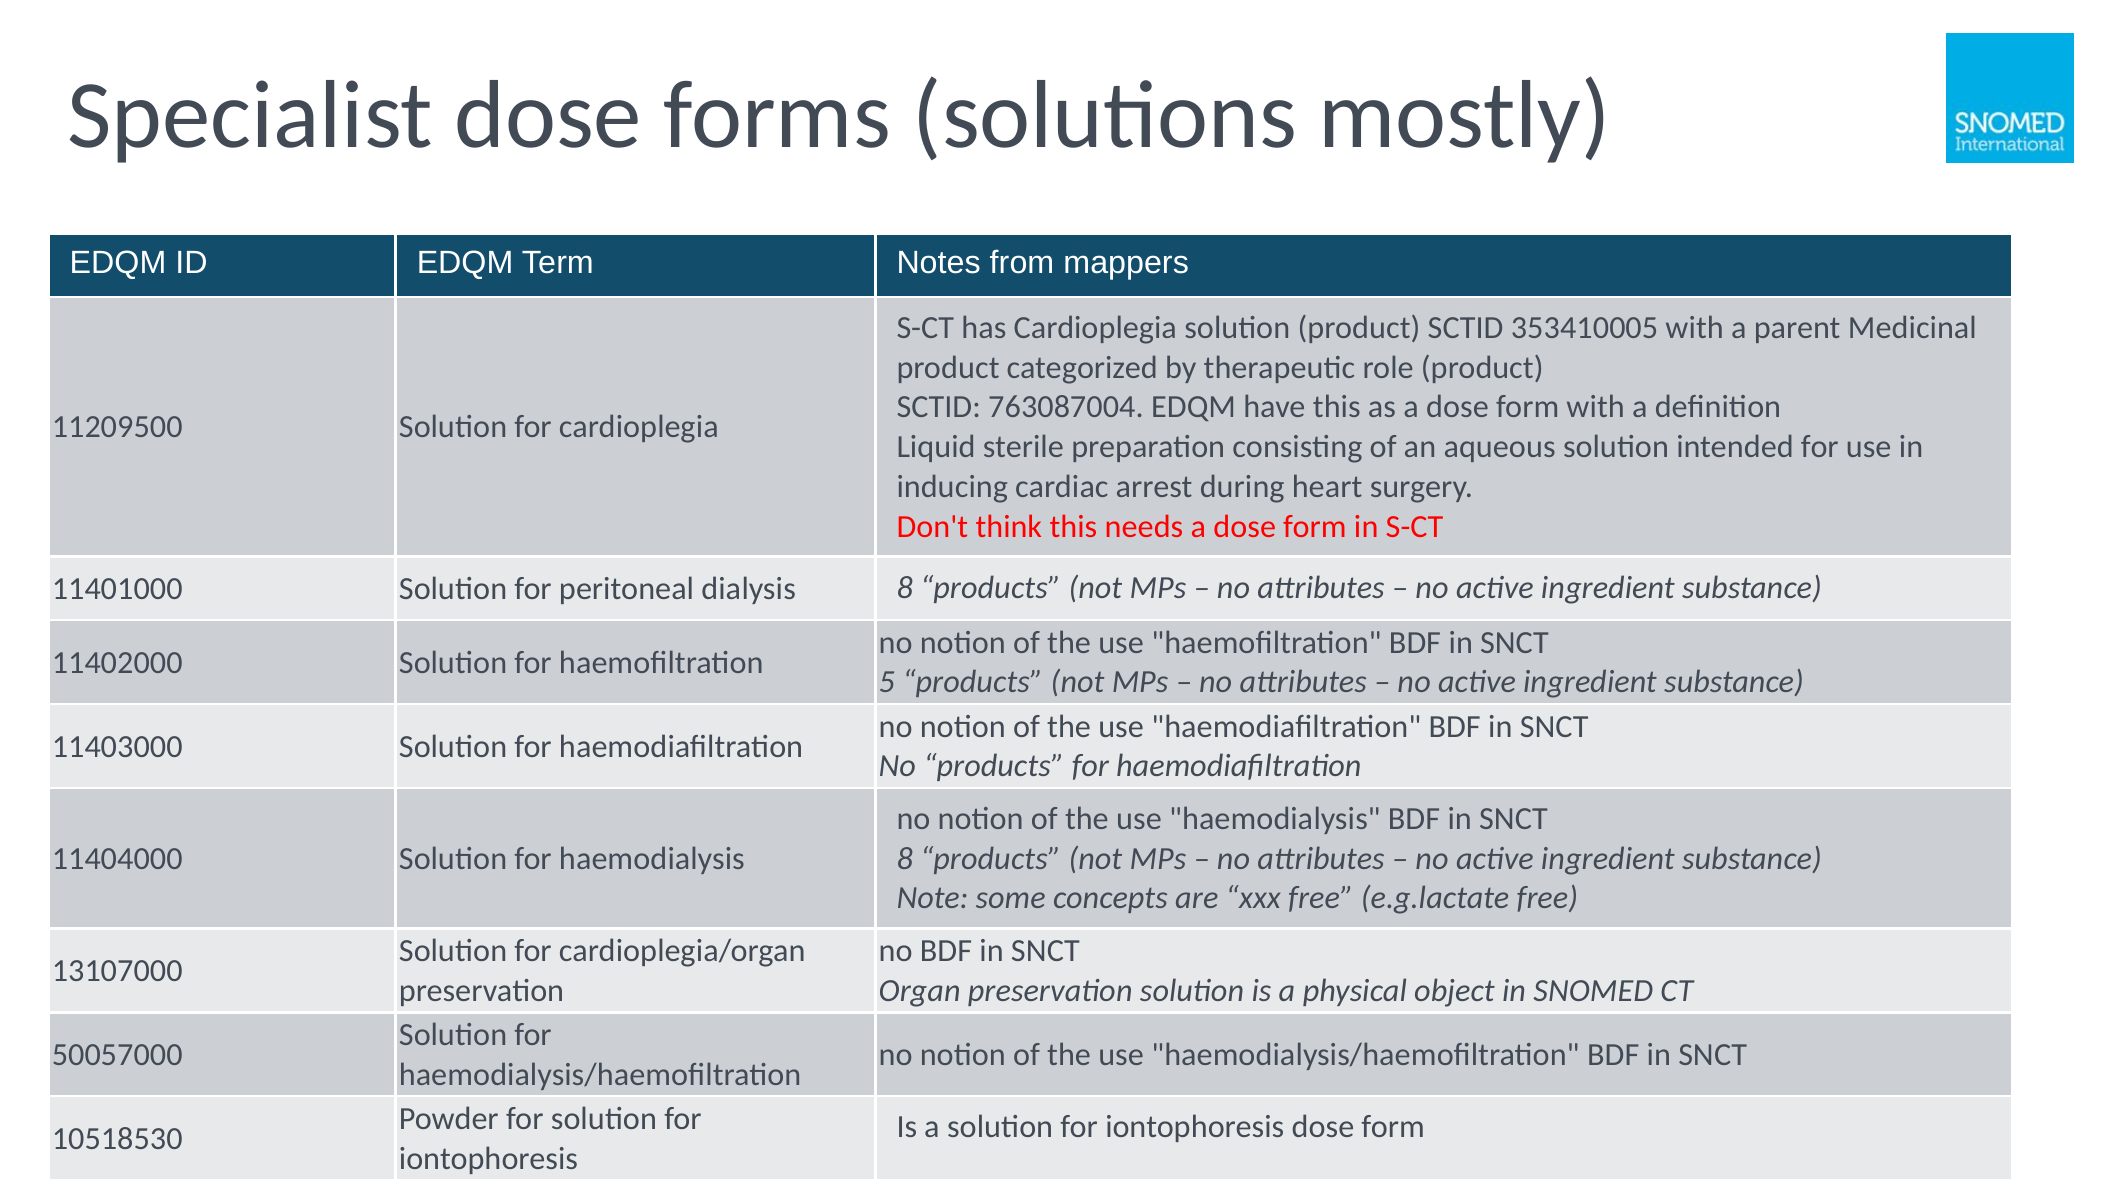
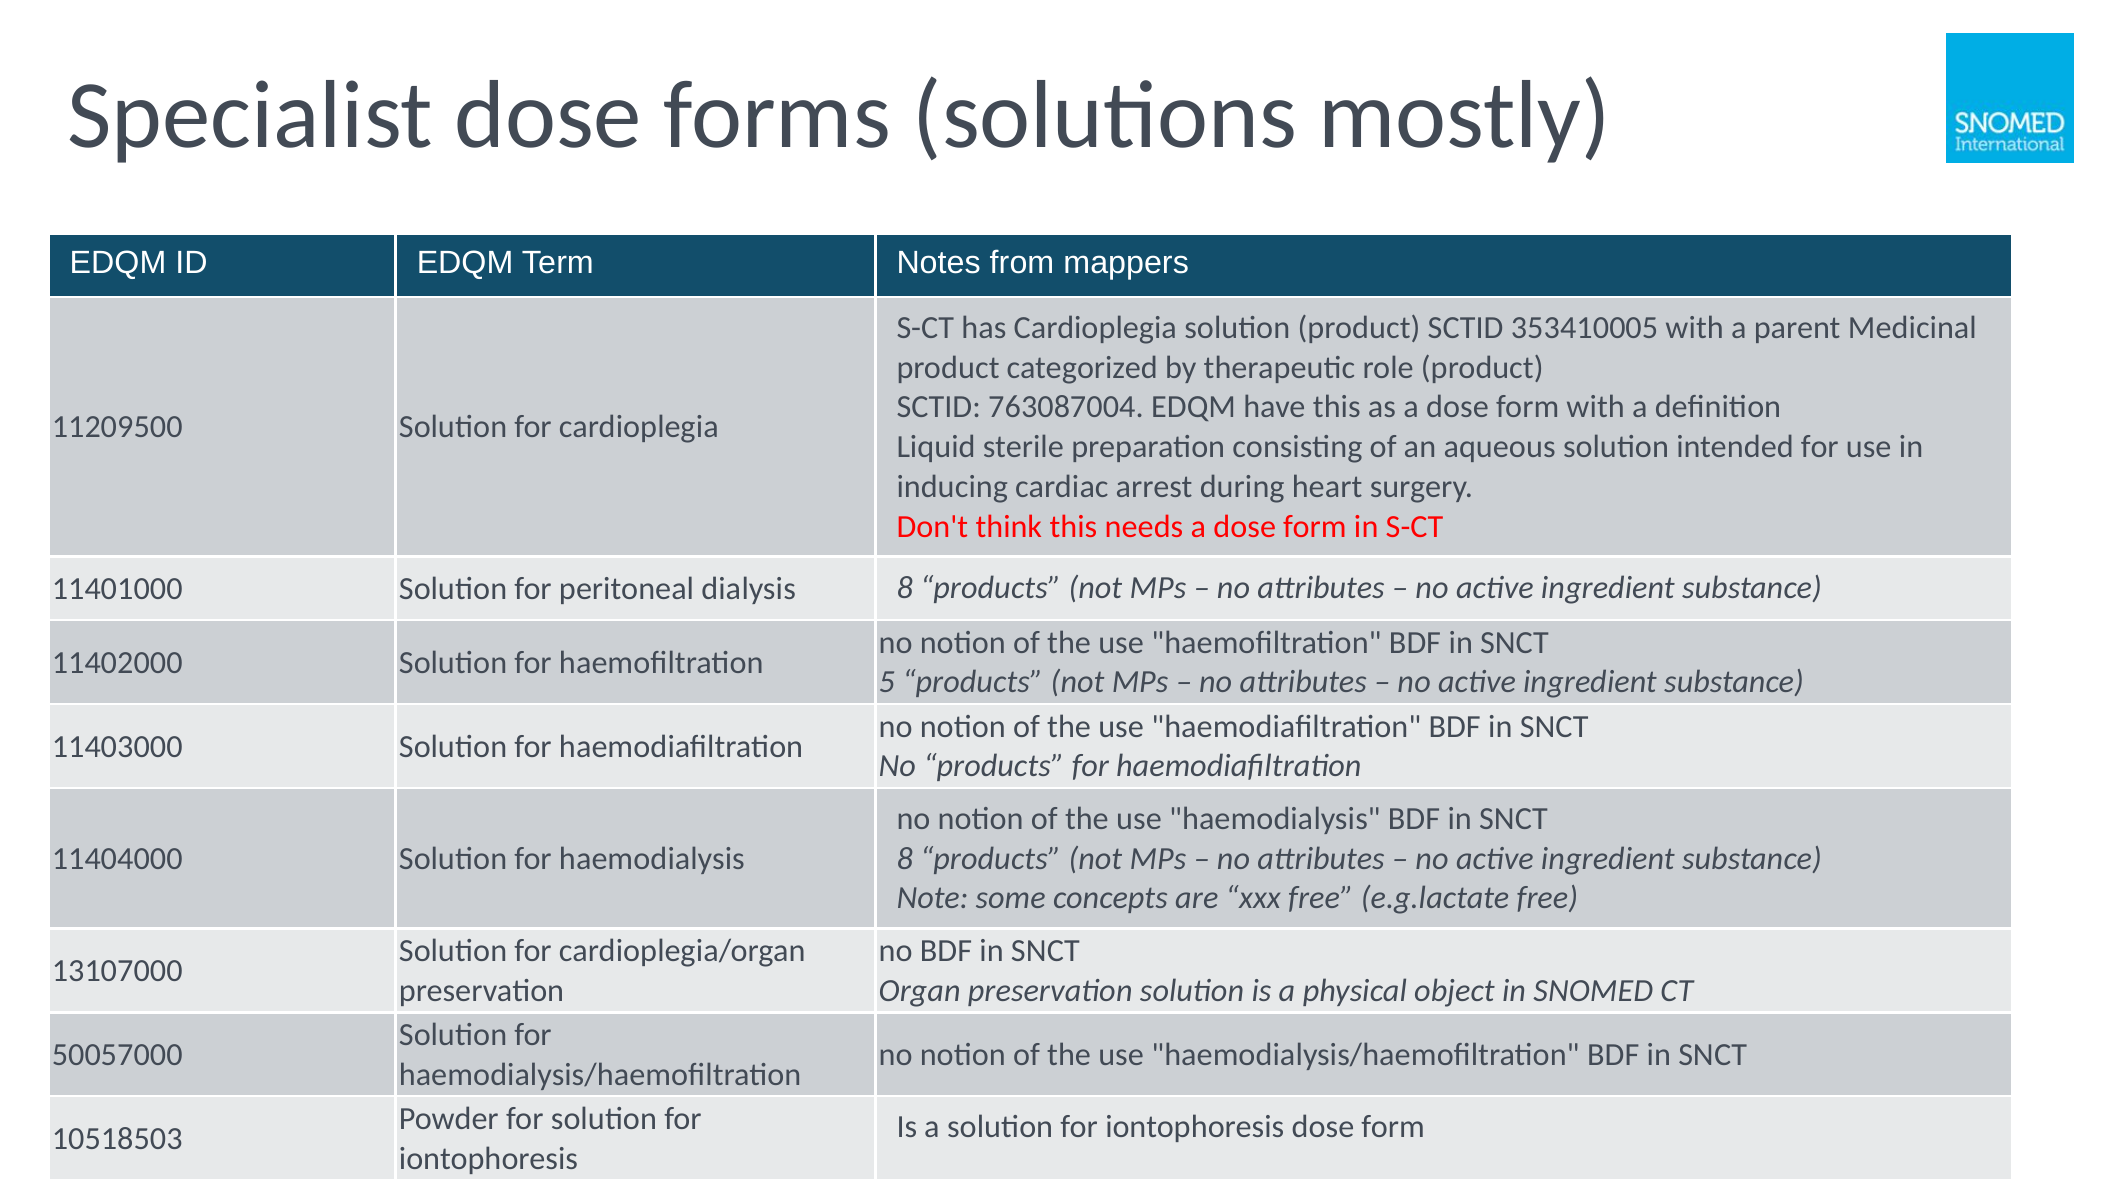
10518530: 10518530 -> 10518503
